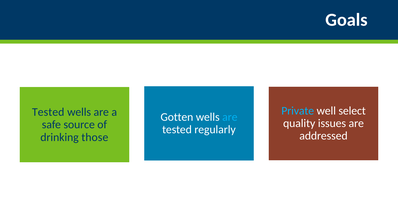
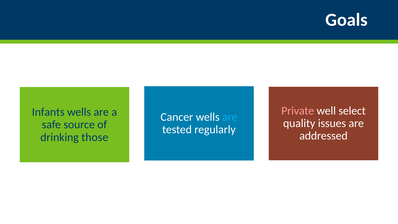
Private colour: light blue -> pink
Tested at (48, 112): Tested -> Infants
Gotten: Gotten -> Cancer
